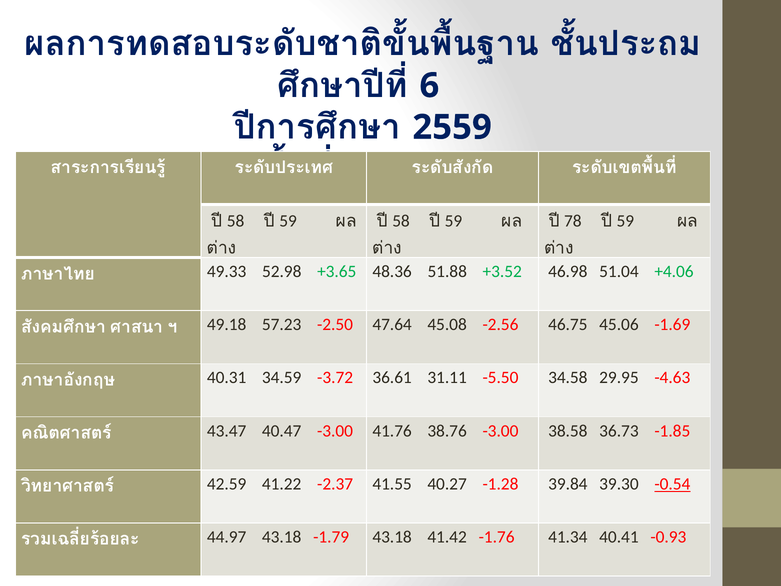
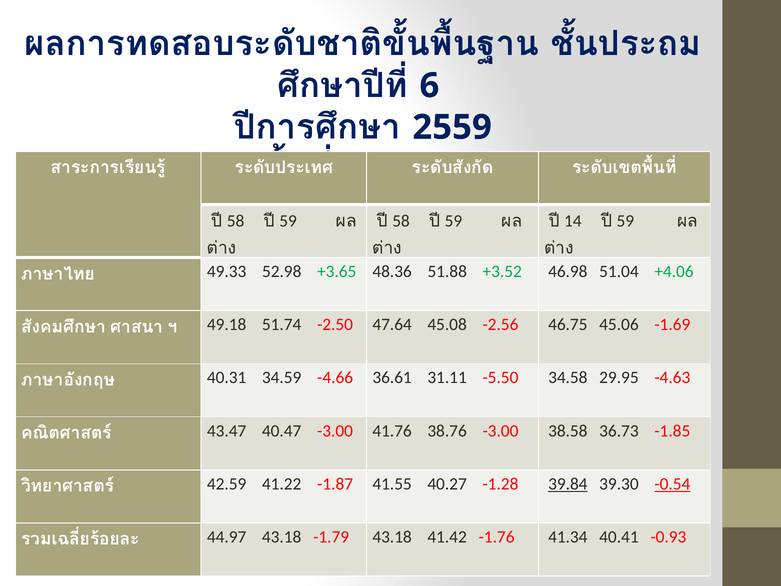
78: 78 -> 14
57.23: 57.23 -> 51.74
-3.72: -3.72 -> -4.66
-2.37: -2.37 -> -1.87
39.84 underline: none -> present
